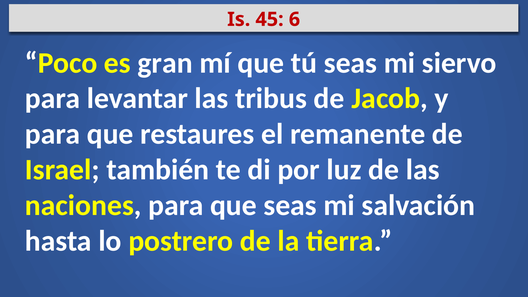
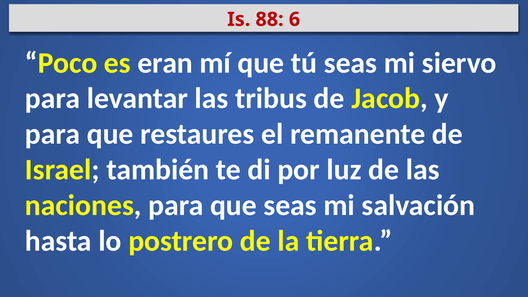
45: 45 -> 88
gran: gran -> eran
